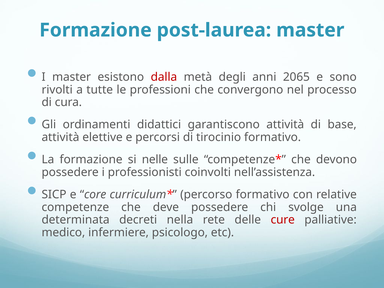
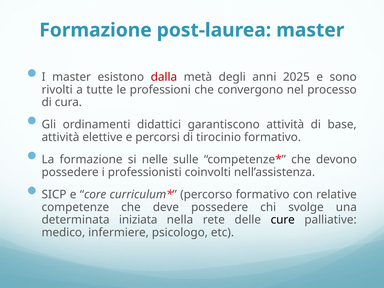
2065: 2065 -> 2025
decreti: decreti -> iniziata
cure colour: red -> black
